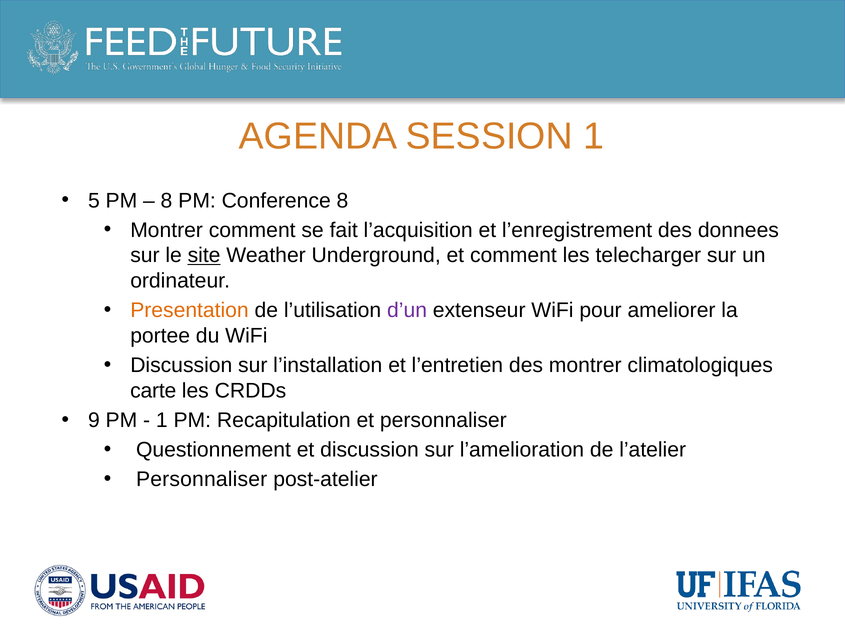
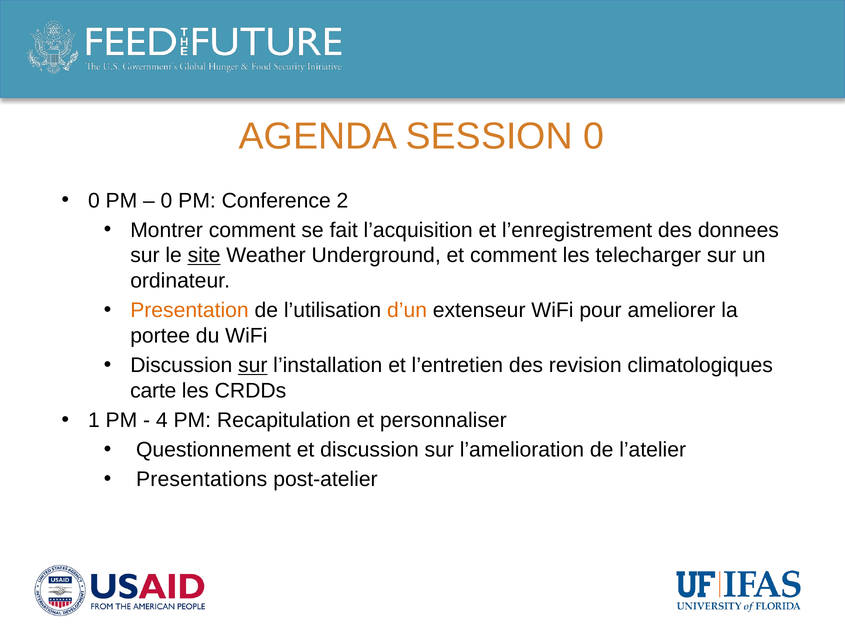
SESSION 1: 1 -> 0
5 at (94, 200): 5 -> 0
8 at (166, 200): 8 -> 0
Conference 8: 8 -> 2
d’un colour: purple -> orange
sur at (253, 365) underline: none -> present
des montrer: montrer -> revision
9: 9 -> 1
1 at (162, 420): 1 -> 4
Personnaliser at (202, 479): Personnaliser -> Presentations
